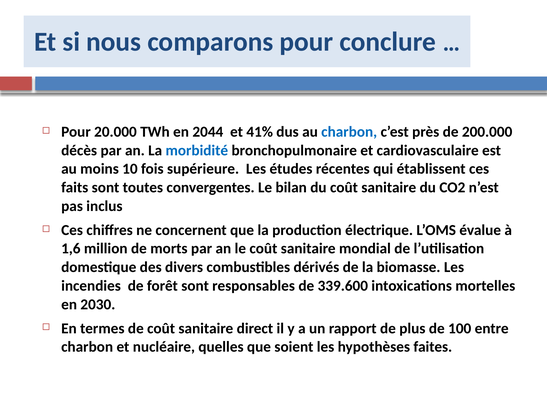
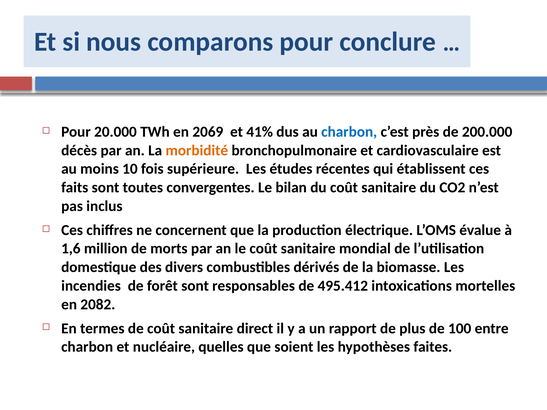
2044: 2044 -> 2069
morbidité colour: blue -> orange
339.600: 339.600 -> 495.412
2030: 2030 -> 2082
